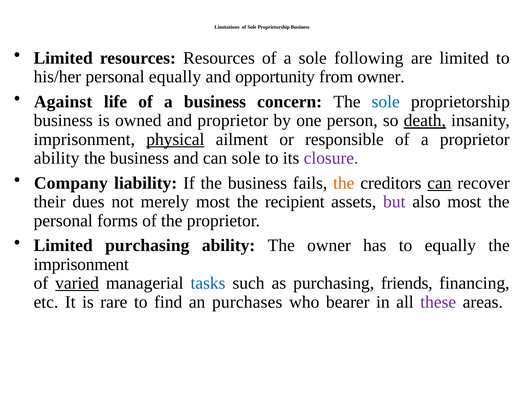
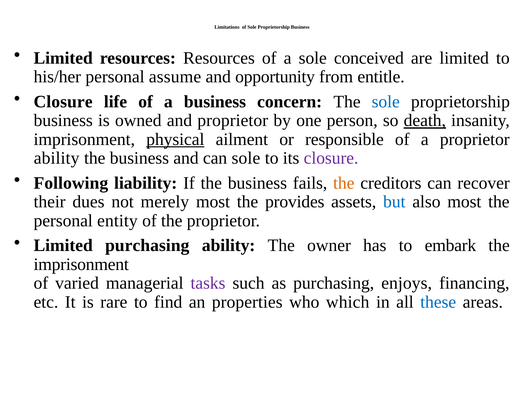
following: following -> conceived
personal equally: equally -> assume
from owner: owner -> entitle
Against at (63, 102): Against -> Closure
Company: Company -> Following
can at (439, 183) underline: present -> none
recipient: recipient -> provides
but colour: purple -> blue
forms: forms -> entity
to equally: equally -> embark
varied underline: present -> none
tasks colour: blue -> purple
friends: friends -> enjoys
purchases: purchases -> properties
bearer: bearer -> which
these colour: purple -> blue
